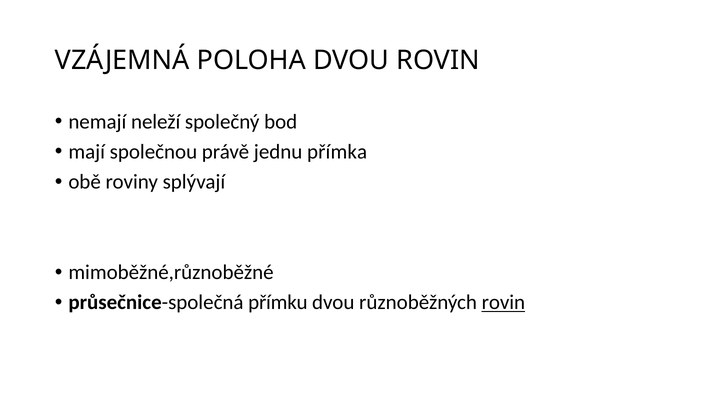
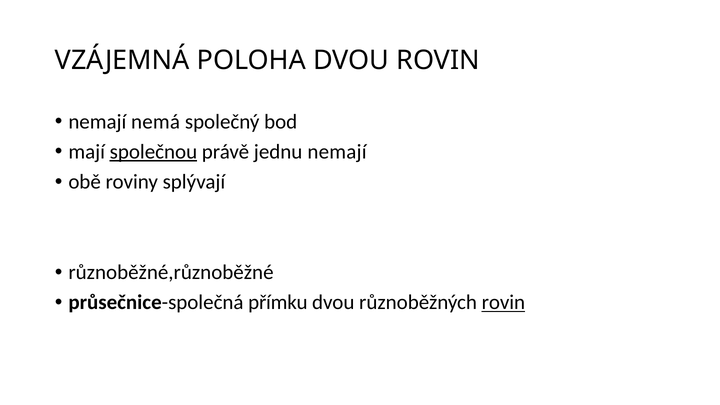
neleží: neleží -> nemá
společnou underline: none -> present
jednu přímka: přímka -> nemají
mimoběžné,různoběžné: mimoběžné,různoběžné -> různoběžné,různoběžné
